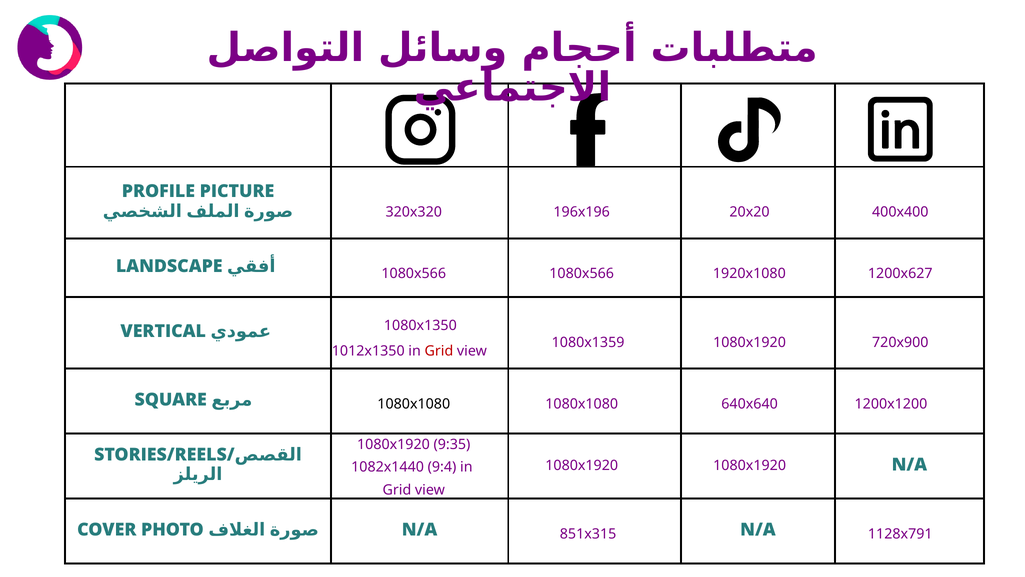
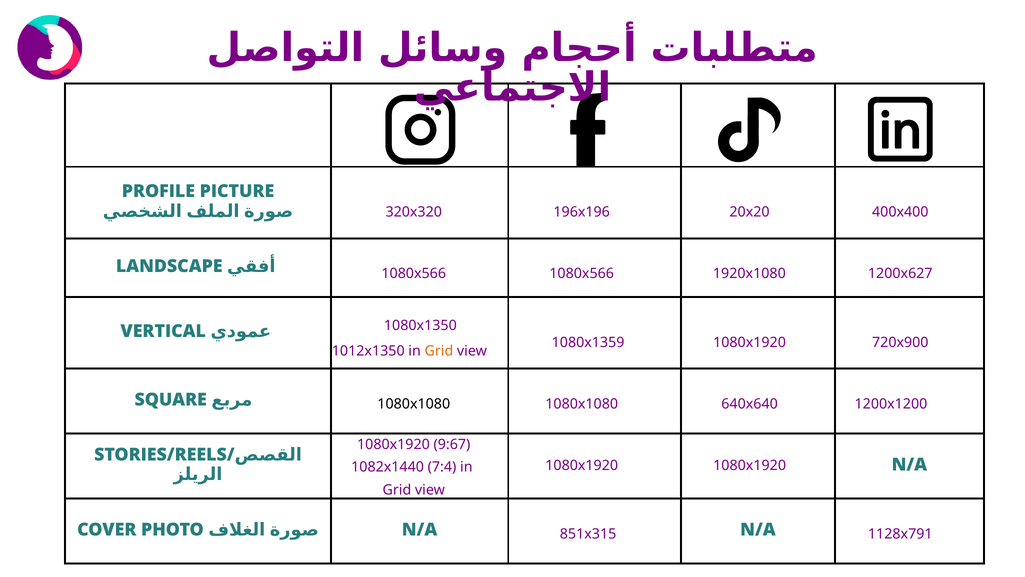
Grid at (439, 351) colour: red -> orange
9:35: 9:35 -> 9:67
9:4: 9:4 -> 7:4
